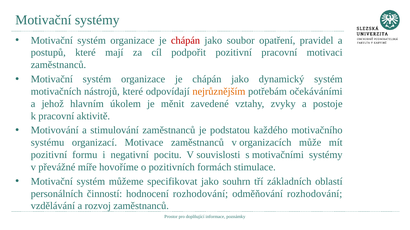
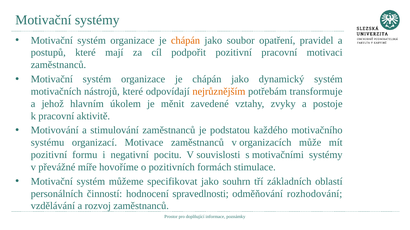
chápán at (186, 40) colour: red -> orange
očekáváními: očekáváními -> transformuje
hodnocení rozhodování: rozhodování -> spravedlnosti
